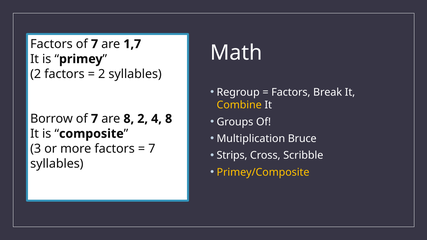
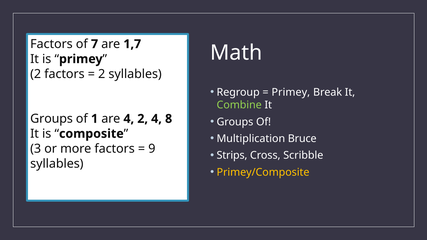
Factors at (291, 92): Factors -> Primey
Combine colour: yellow -> light green
Borrow at (52, 119): Borrow -> Groups
7 at (95, 119): 7 -> 1
are 8: 8 -> 4
7 at (152, 149): 7 -> 9
